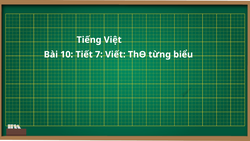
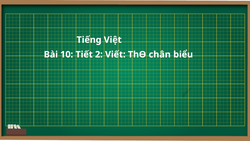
7: 7 -> 2
từng: từng -> chân
